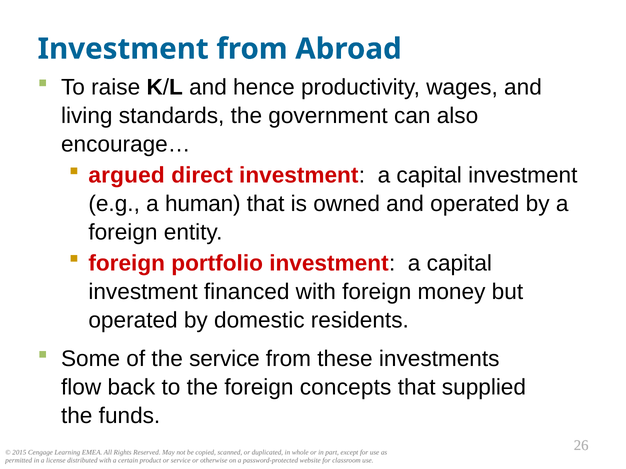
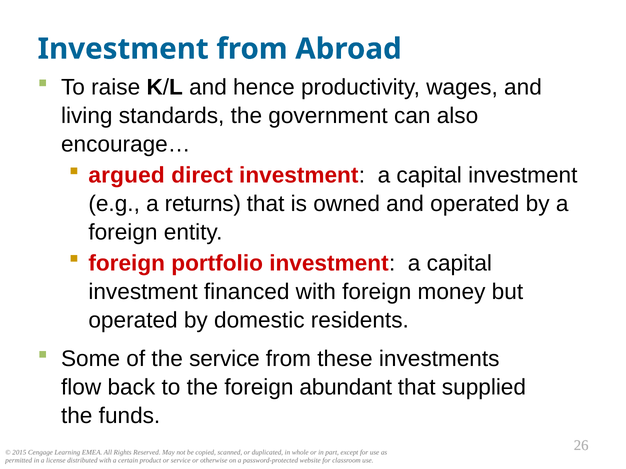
human: human -> returns
concepts: concepts -> abundant
